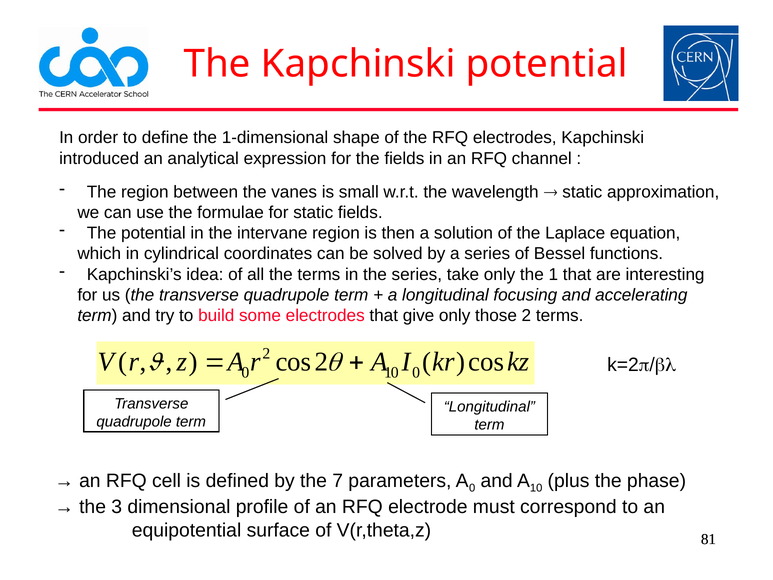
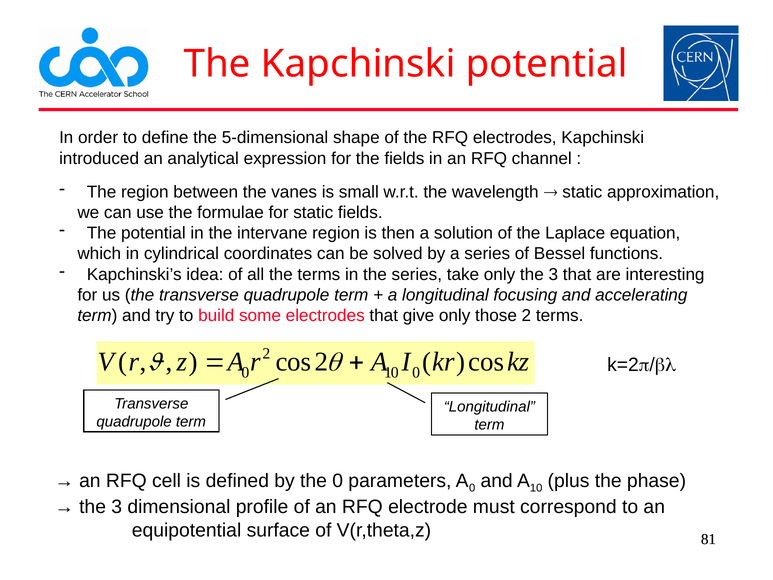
1-dimensional: 1-dimensional -> 5-dimensional
only the 1: 1 -> 3
the 7: 7 -> 0
